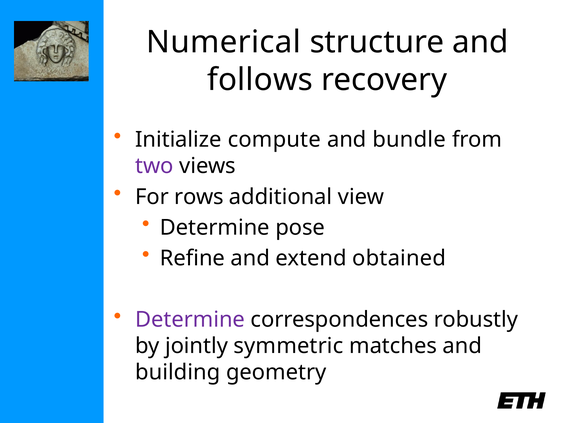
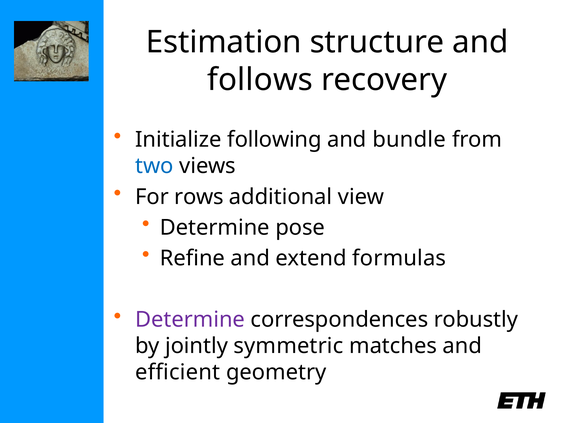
Numerical: Numerical -> Estimation
compute: compute -> following
two colour: purple -> blue
obtained: obtained -> formulas
building: building -> efficient
